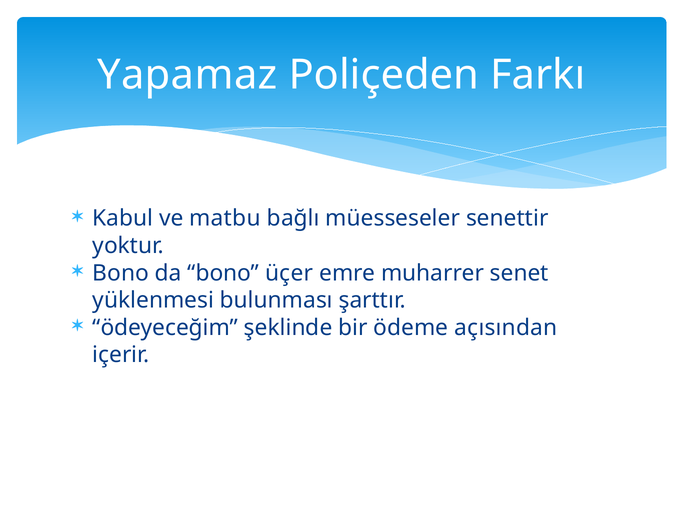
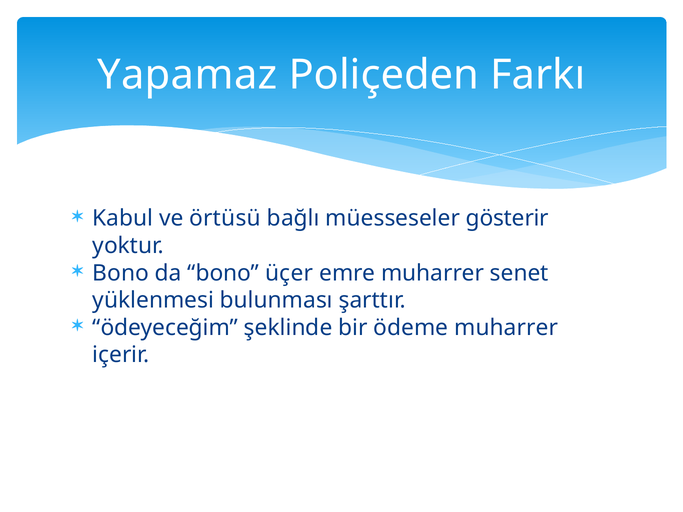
matbu: matbu -> örtüsü
senettir: senettir -> gösterir
ödeme açısından: açısından -> muharrer
